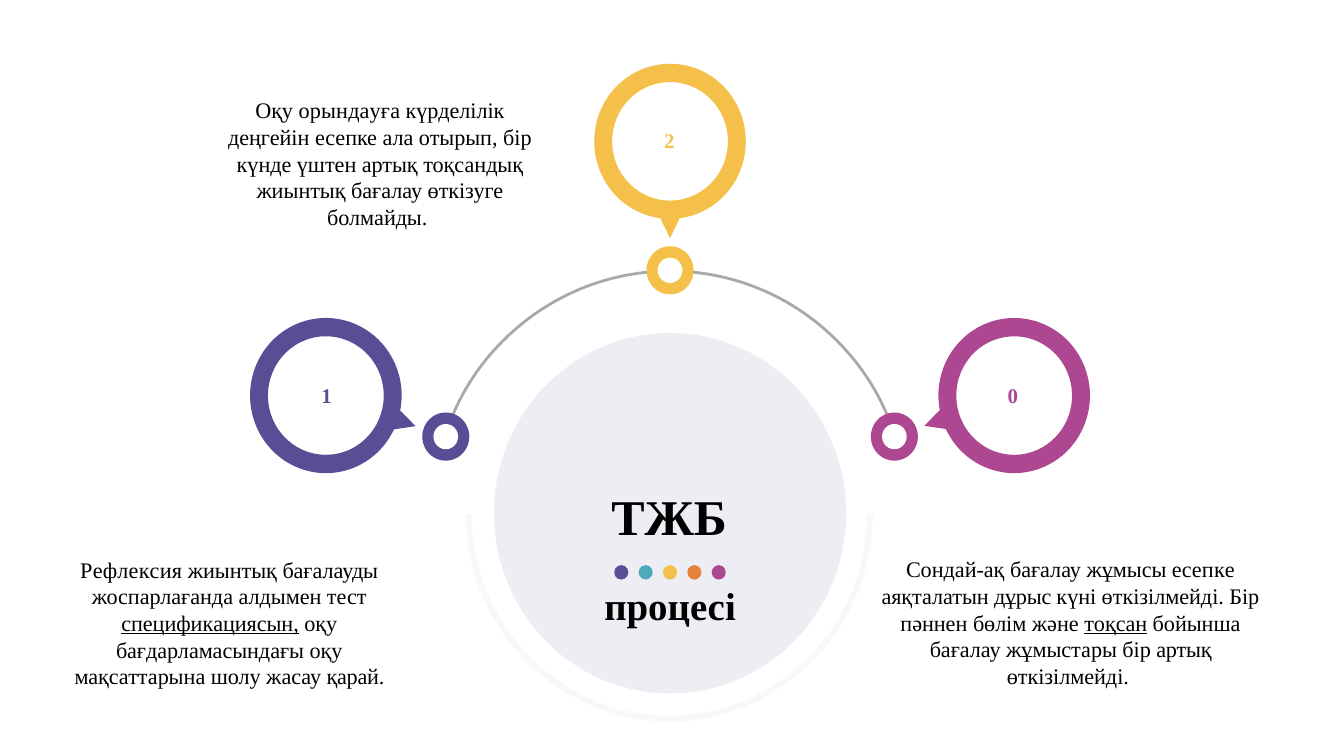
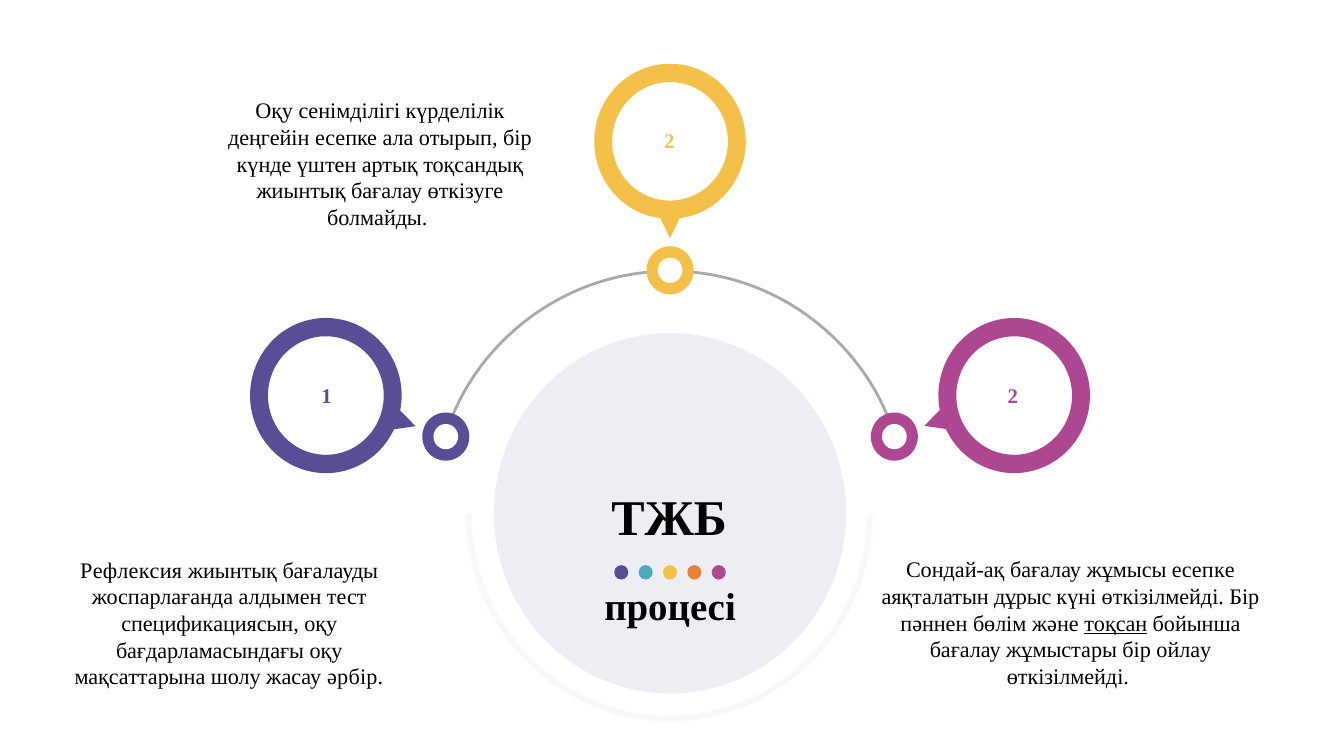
орындауға: орындауға -> сенімділігі
1 0: 0 -> 2
спецификациясын underline: present -> none
бір артық: артық -> ойлау
қарай: қарай -> әрбір
